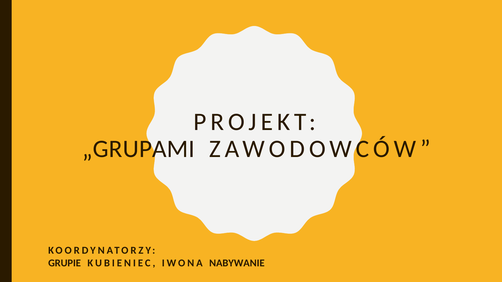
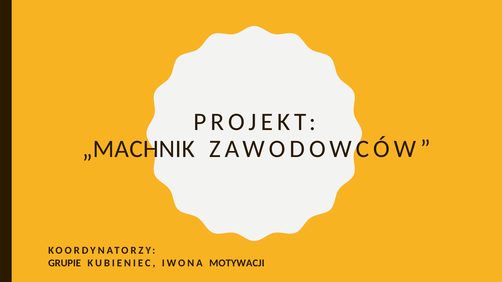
„GRUPAMI: „GRUPAMI -> „MACHNIK
NABYWANIE: NABYWANIE -> MOTYWACJI
